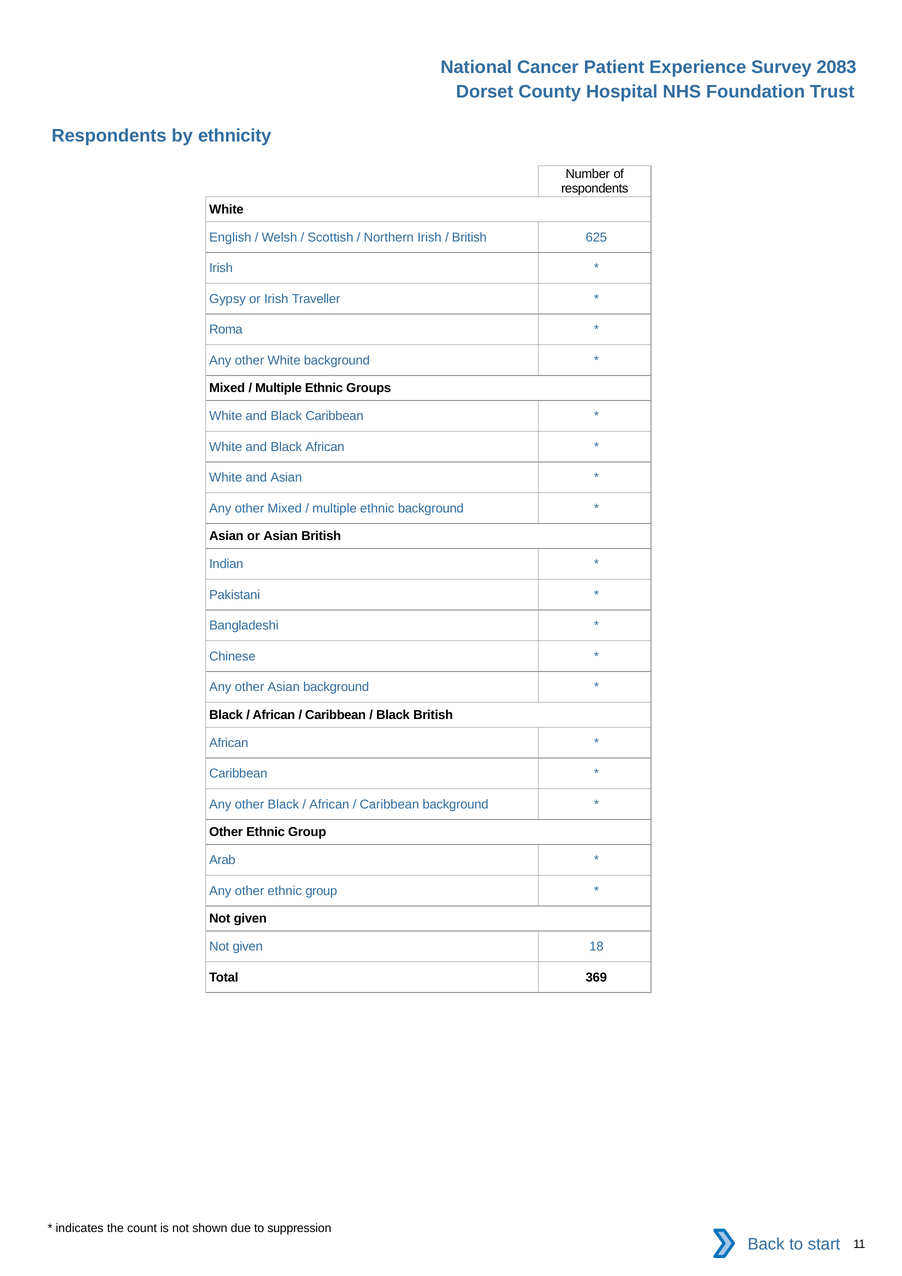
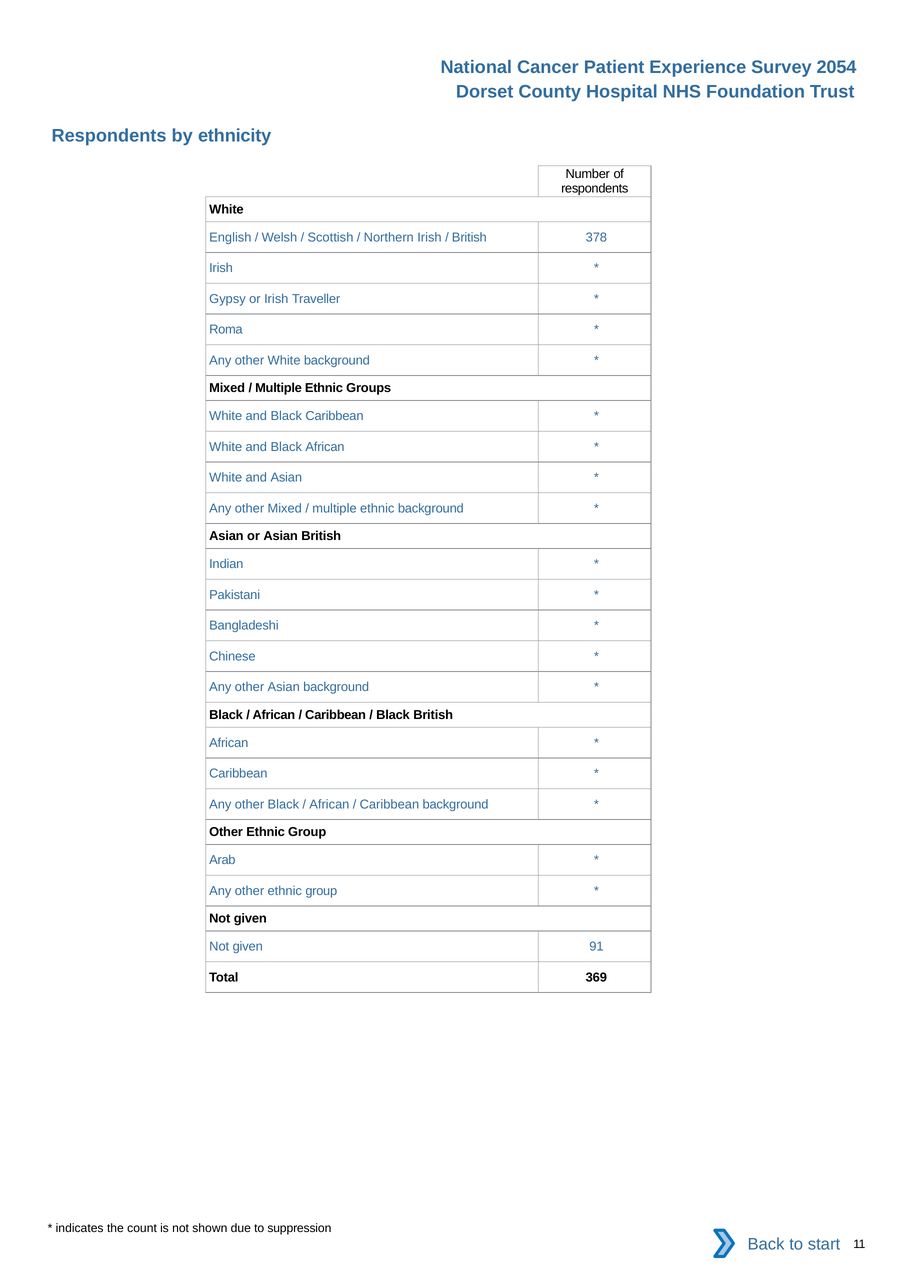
2083: 2083 -> 2054
625: 625 -> 378
18: 18 -> 91
